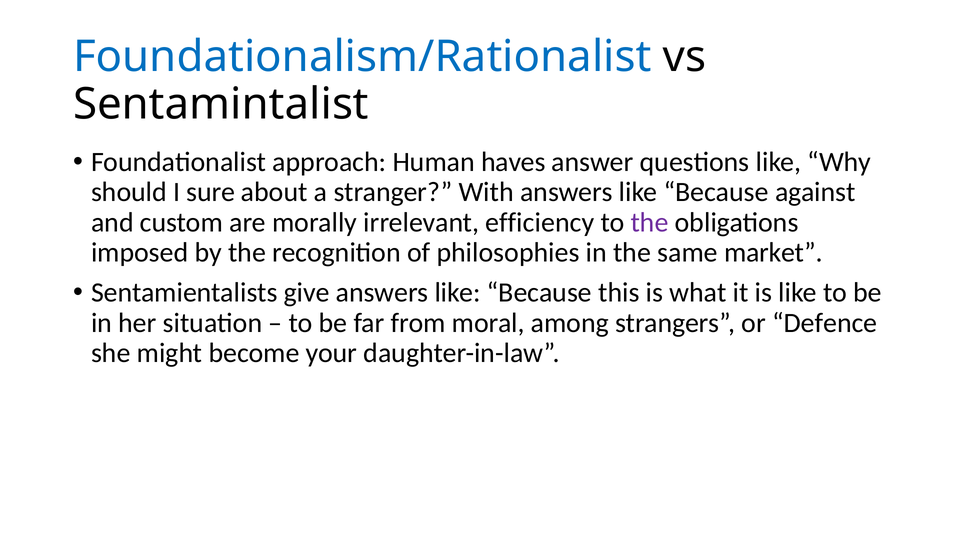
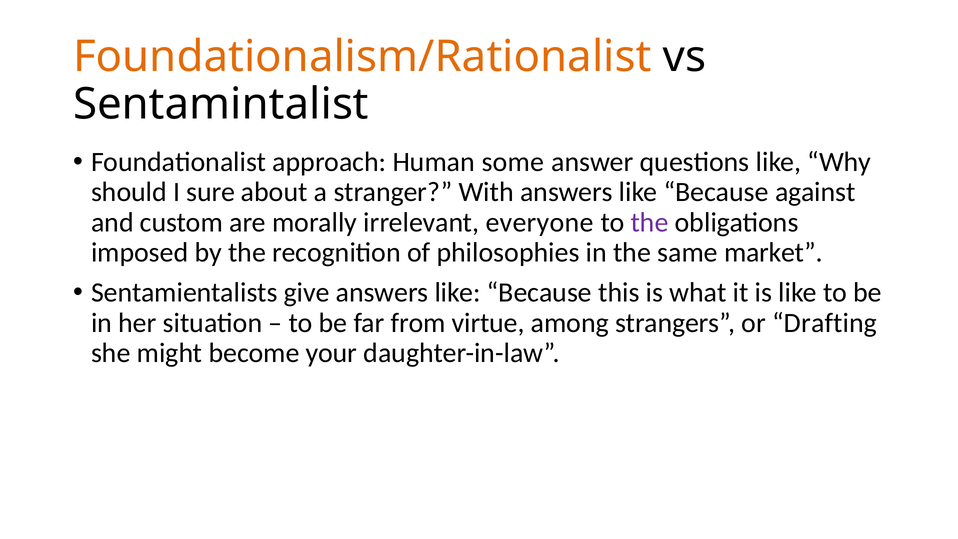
Foundationalism/Rationalist colour: blue -> orange
haves: haves -> some
efficiency: efficiency -> everyone
moral: moral -> virtue
Defence: Defence -> Drafting
